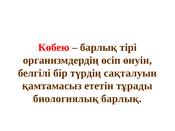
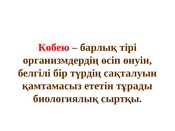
биологиялық барлық: барлық -> сыртқы
